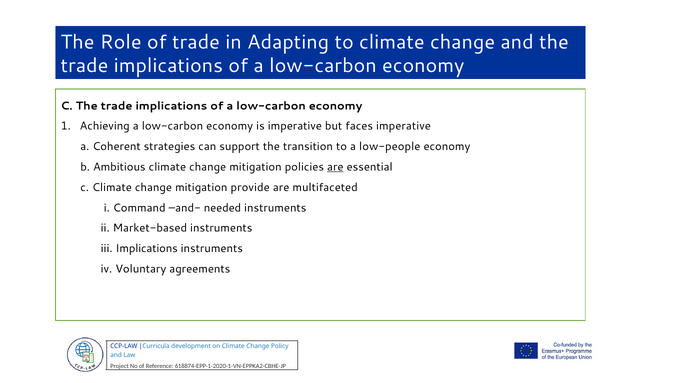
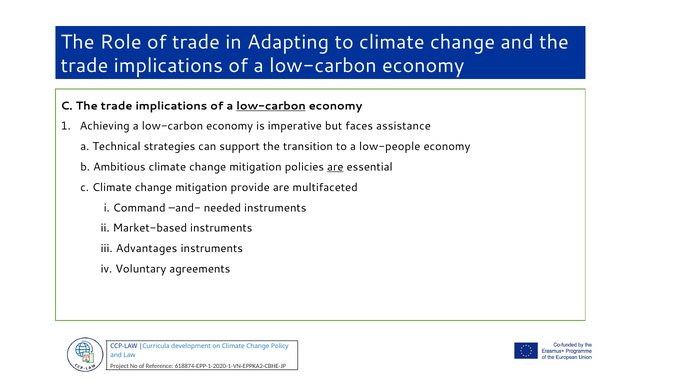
low-carbon at (271, 106) underline: none -> present
faces imperative: imperative -> assistance
Coherent: Coherent -> Technical
iii Implications: Implications -> Advantages
